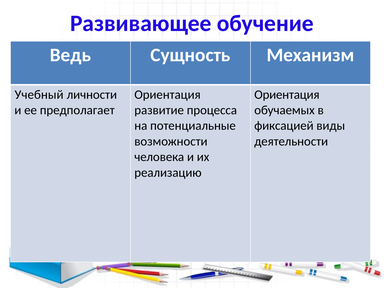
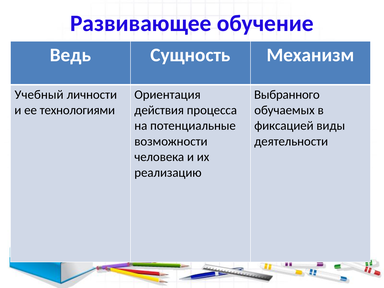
Ориентация at (287, 95): Ориентация -> Выбранного
предполагает: предполагает -> технологиями
развитие: развитие -> действия
